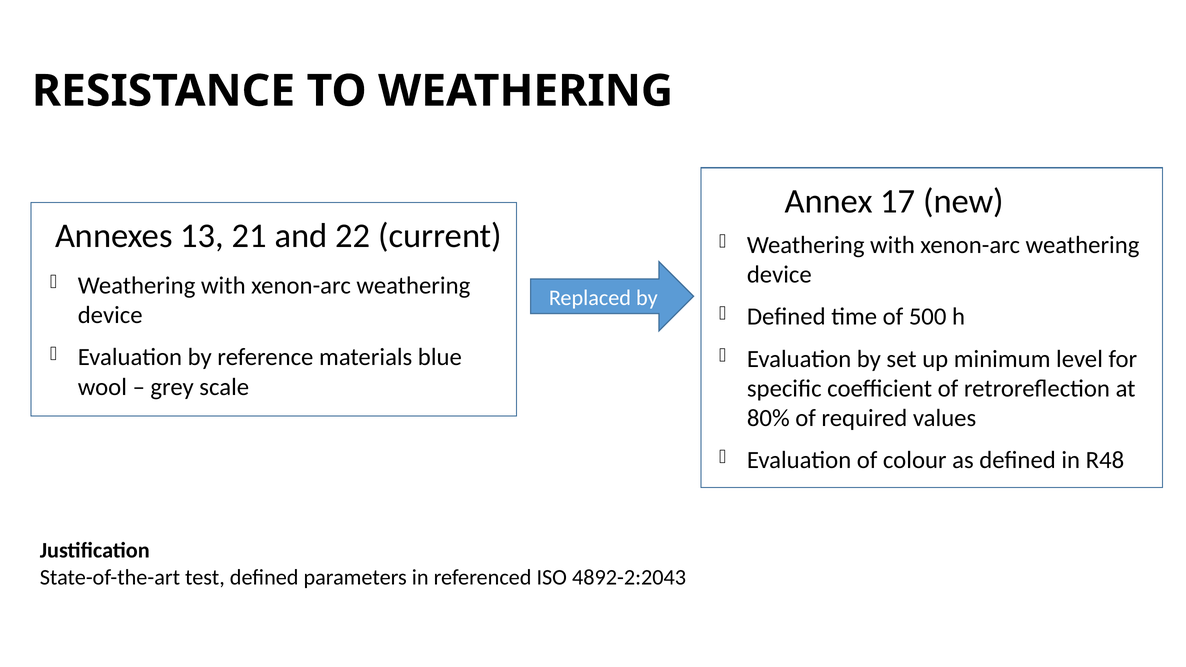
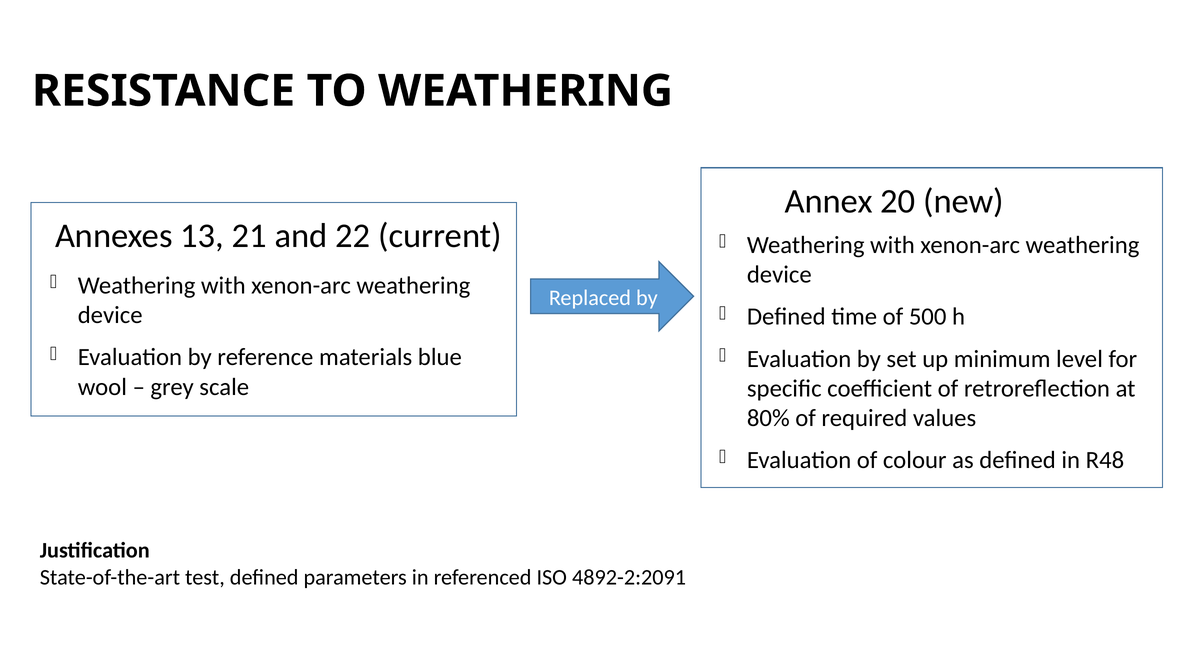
17: 17 -> 20
4892-2:2043: 4892-2:2043 -> 4892-2:2091
